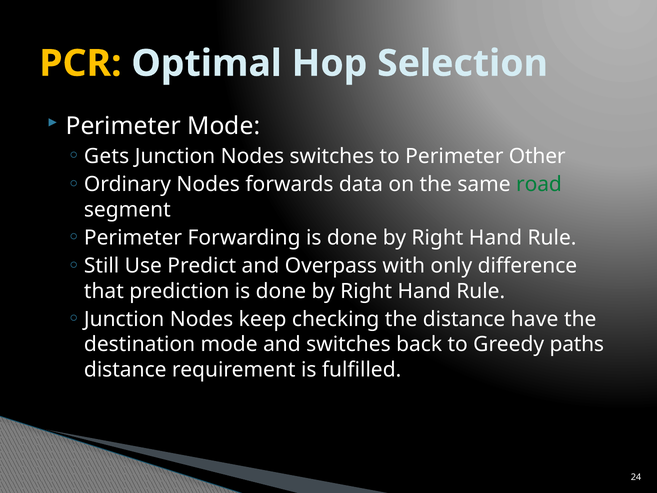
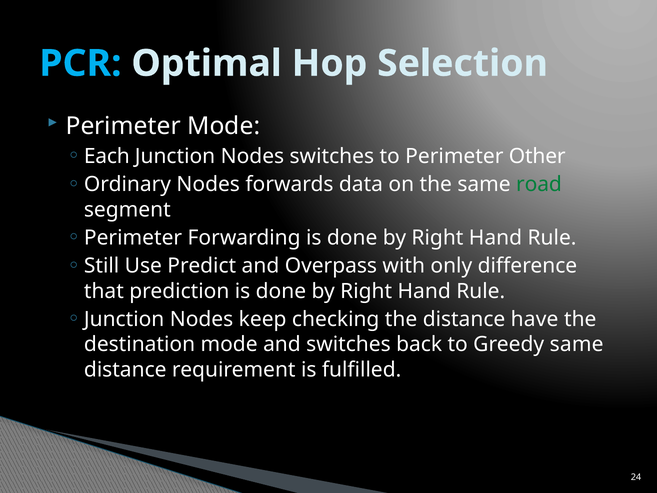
PCR colour: yellow -> light blue
Gets: Gets -> Each
Greedy paths: paths -> same
